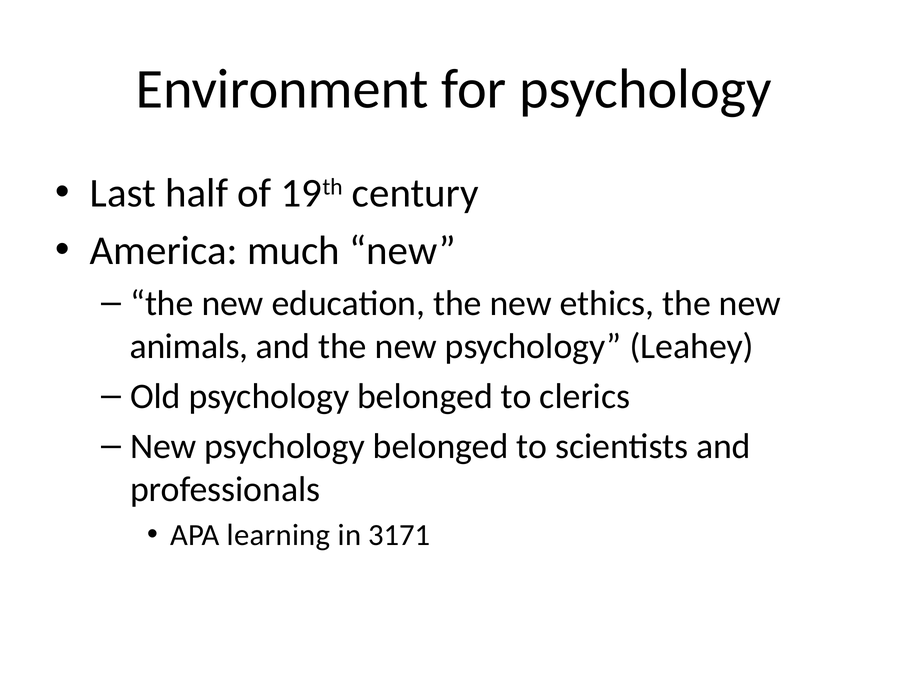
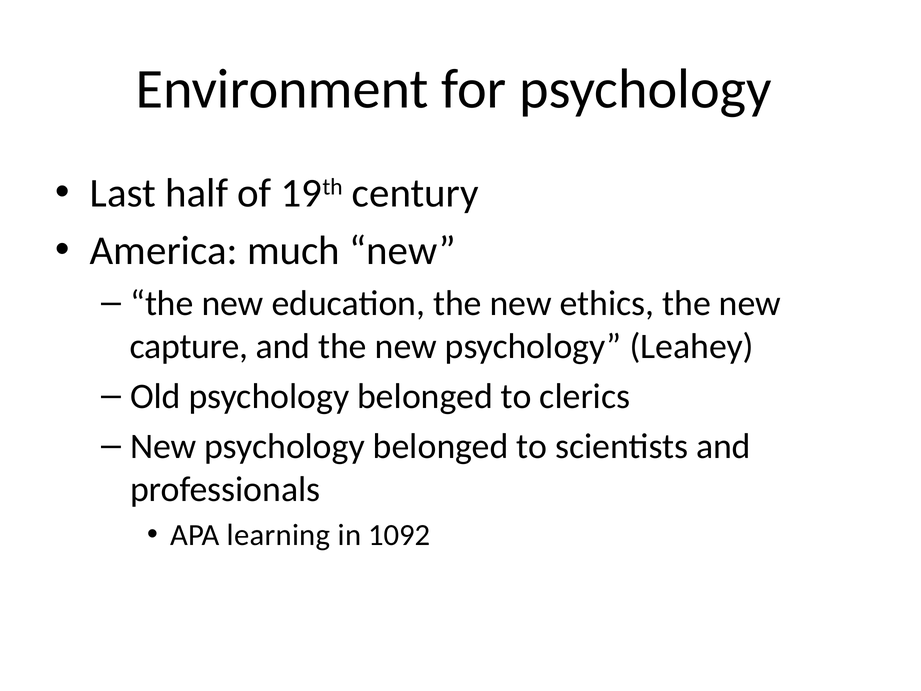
animals: animals -> capture
3171: 3171 -> 1092
